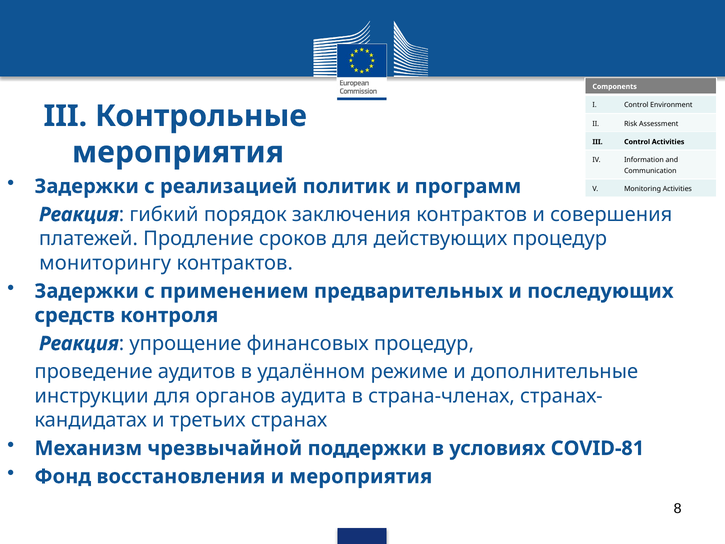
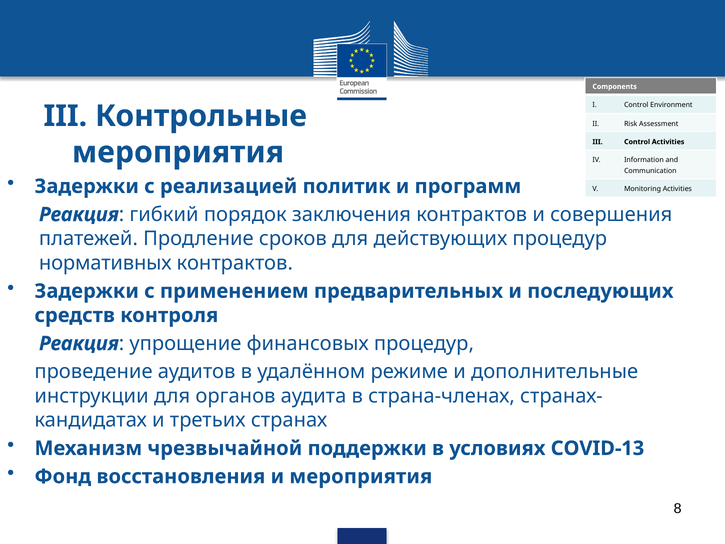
мониторингу: мониторингу -> нормативных
COVID-81: COVID-81 -> COVID-13
